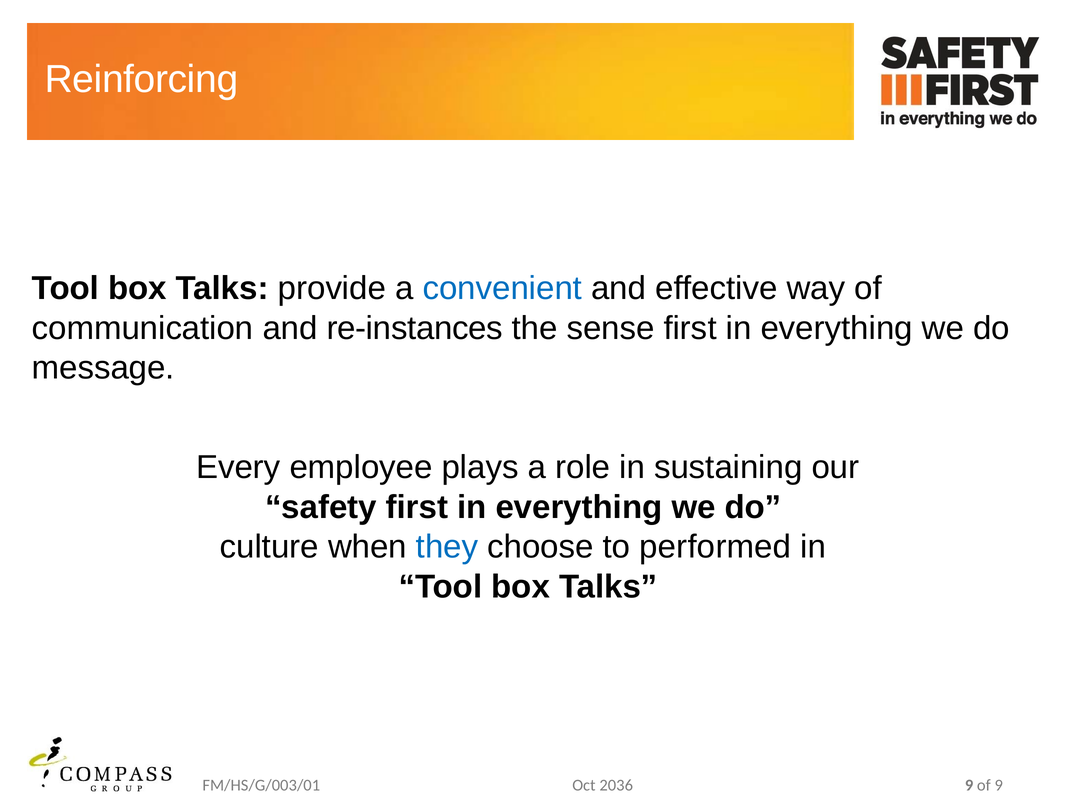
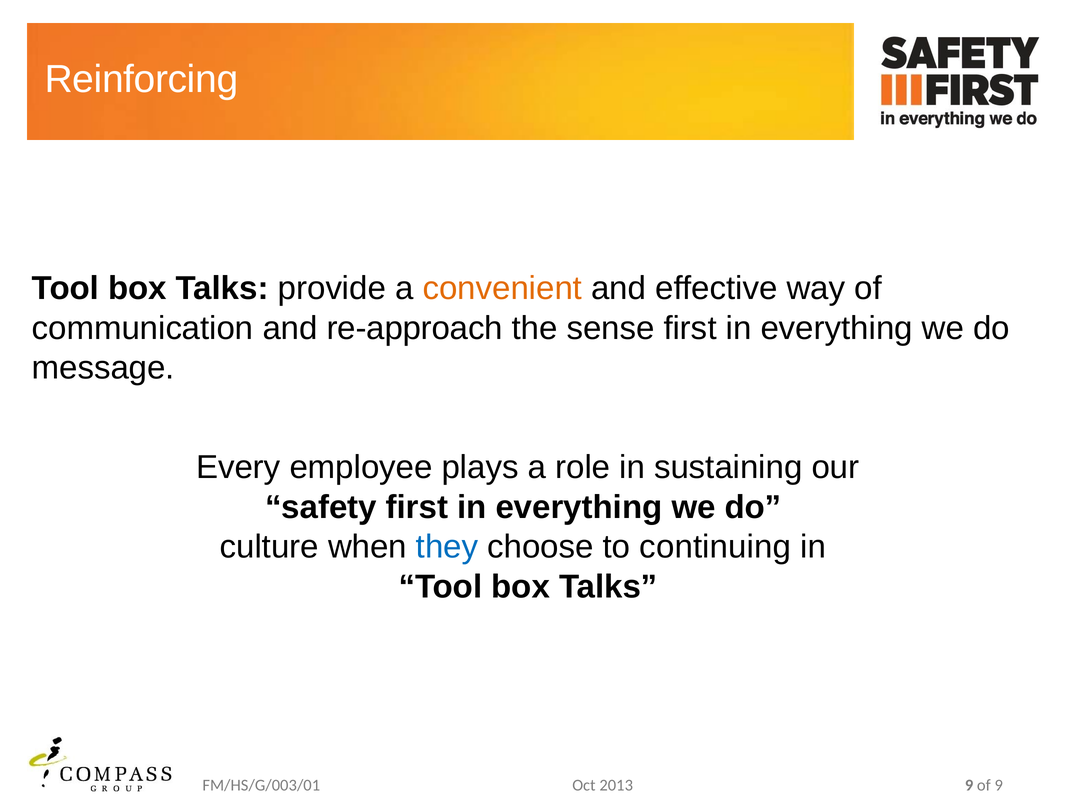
convenient colour: blue -> orange
re-instances: re-instances -> re-approach
performed: performed -> continuing
2036: 2036 -> 2013
